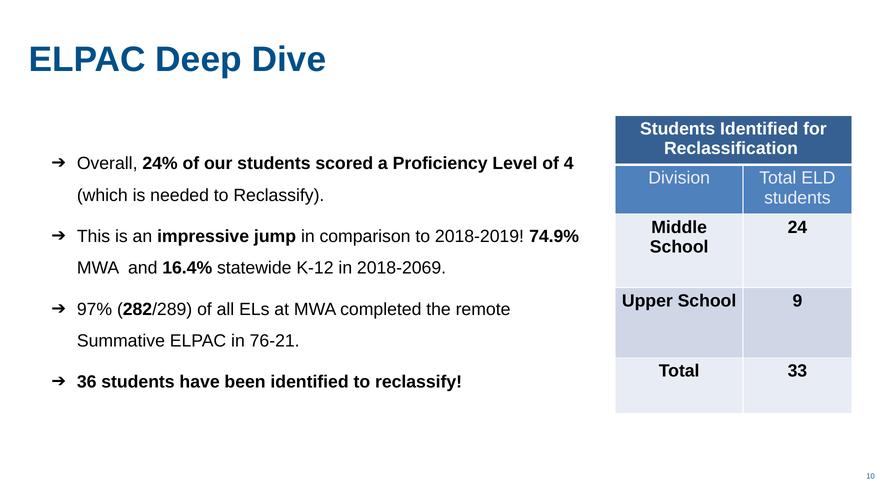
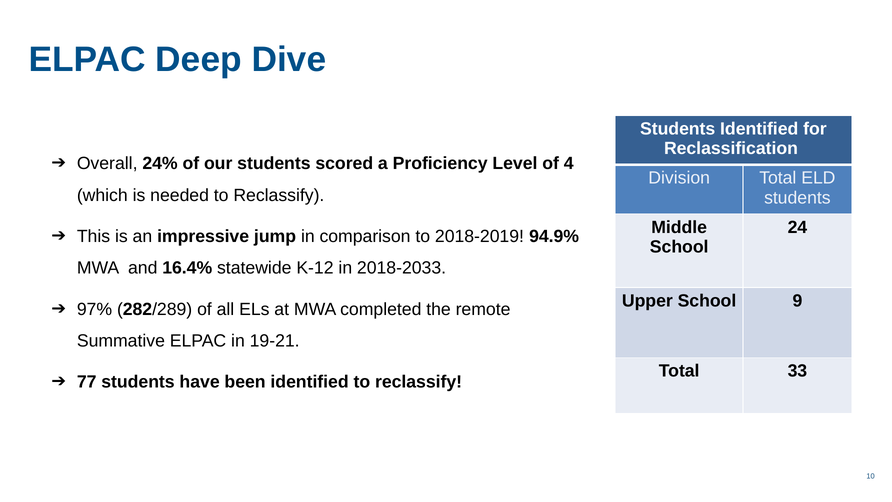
74.9%: 74.9% -> 94.9%
2018-2069: 2018-2069 -> 2018-2033
76-21: 76-21 -> 19-21
36: 36 -> 77
